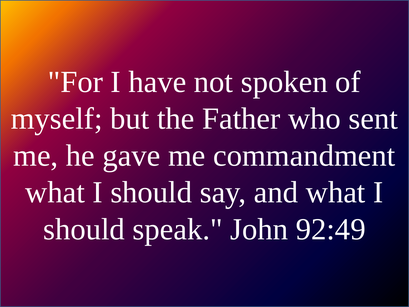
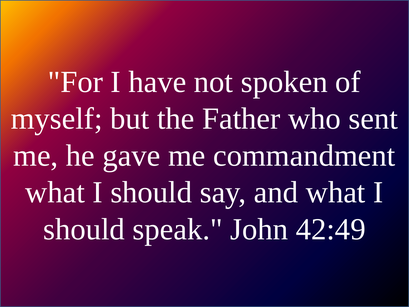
92:49: 92:49 -> 42:49
